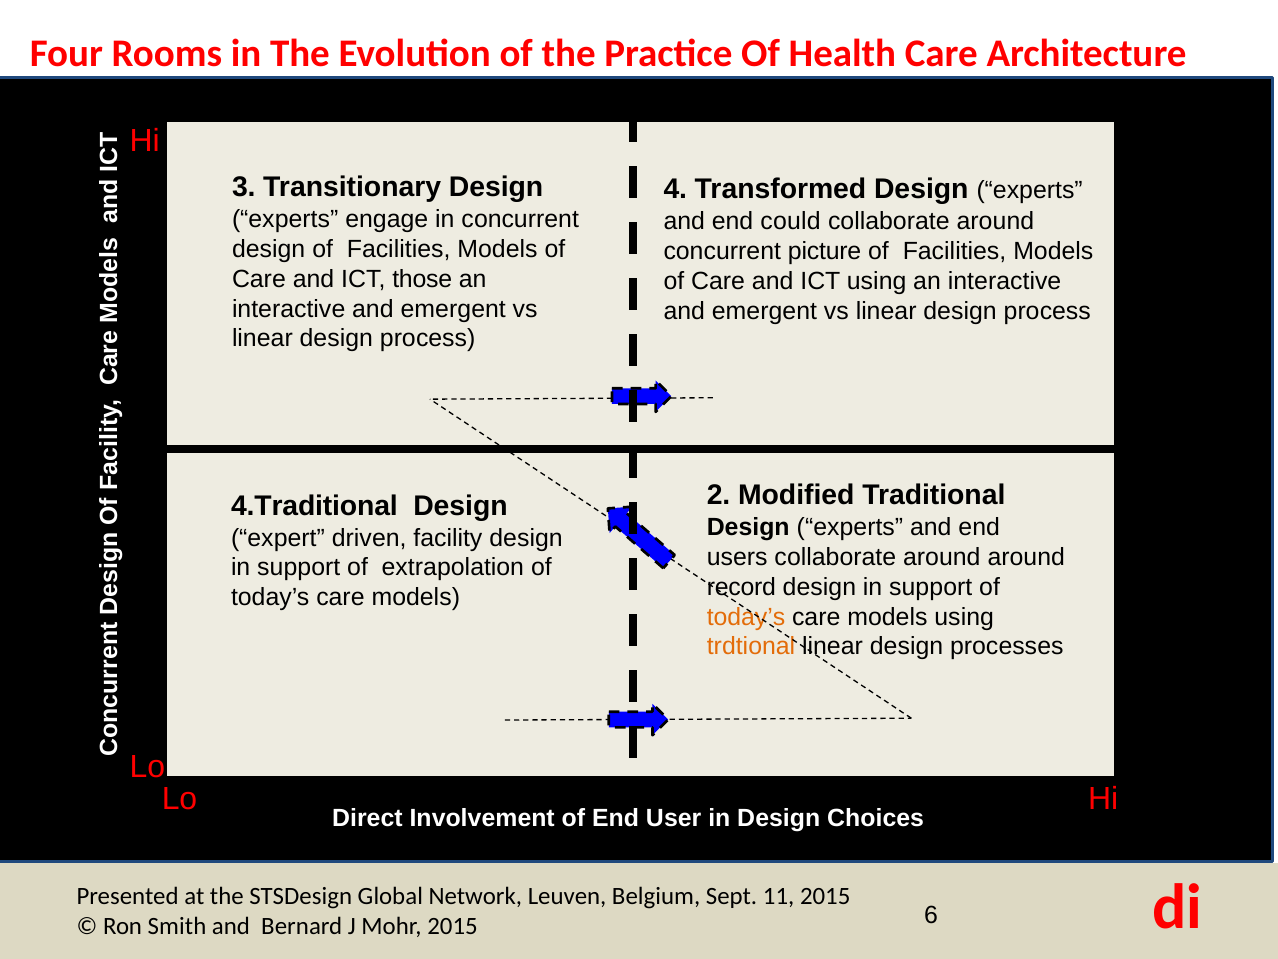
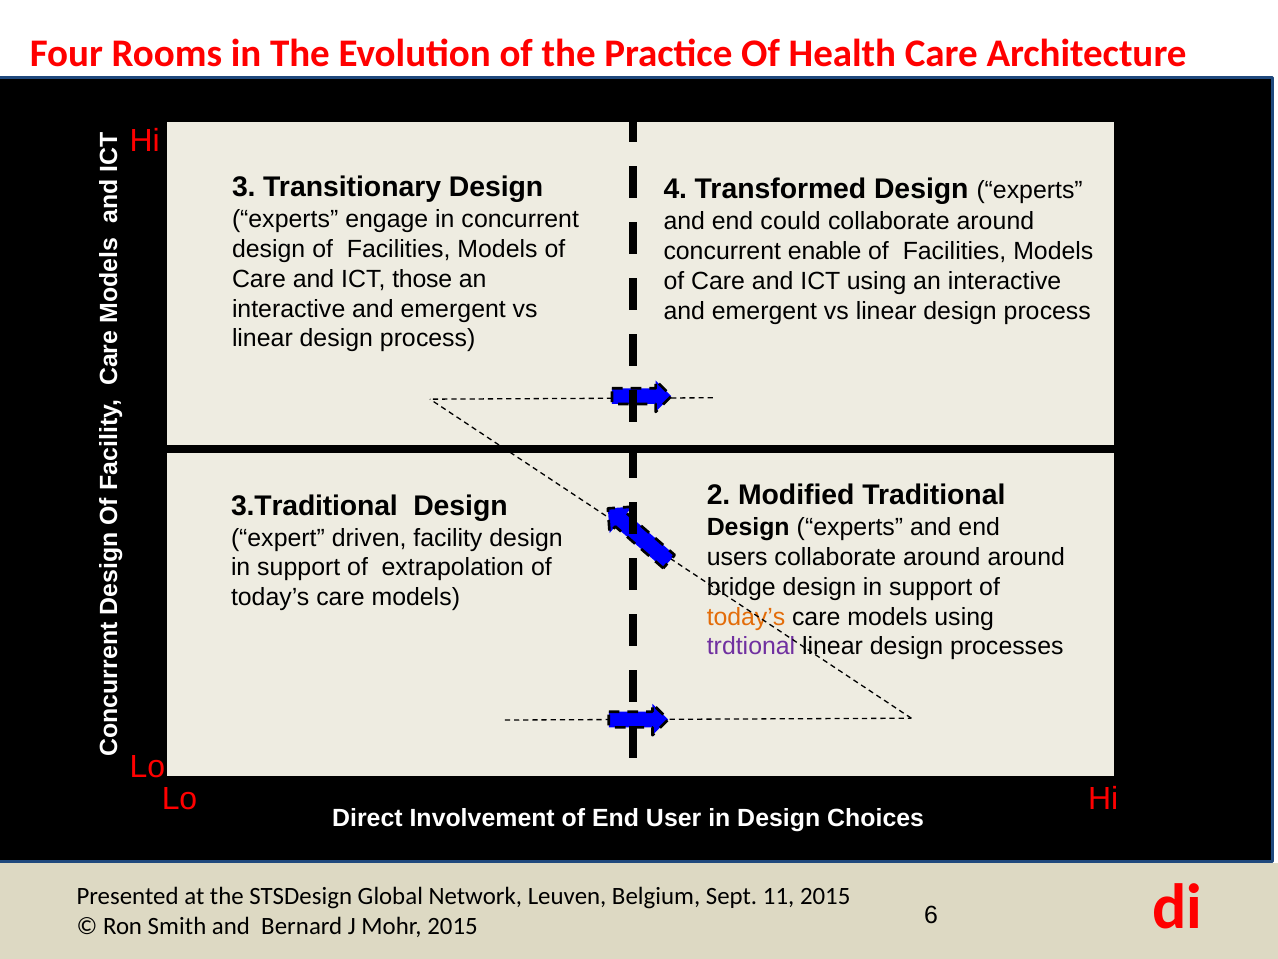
picture: picture -> enable
4.Traditional: 4.Traditional -> 3.Traditional
record: record -> bridge
trdtional colour: orange -> purple
